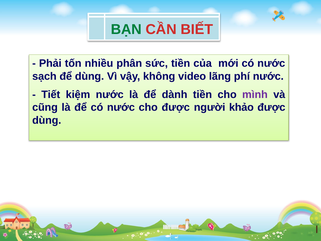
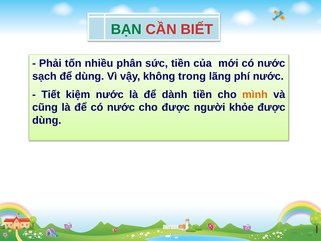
video: video -> trong
mình colour: purple -> orange
khảo: khảo -> khỏe
